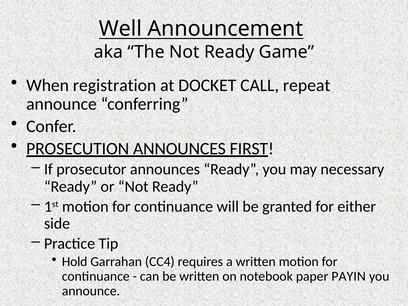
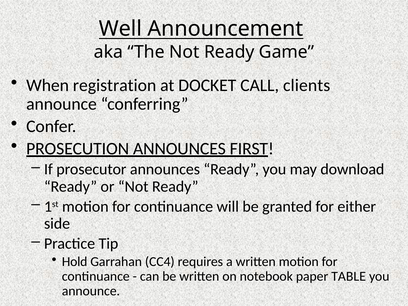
repeat: repeat -> clients
necessary: necessary -> download
PAYIN: PAYIN -> TABLE
